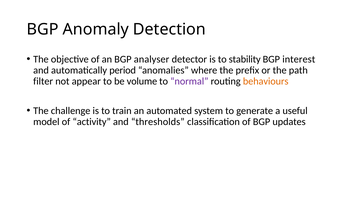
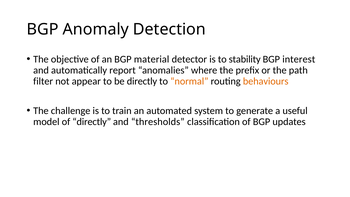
analyser: analyser -> material
period: period -> report
be volume: volume -> directly
normal colour: purple -> orange
of activity: activity -> directly
